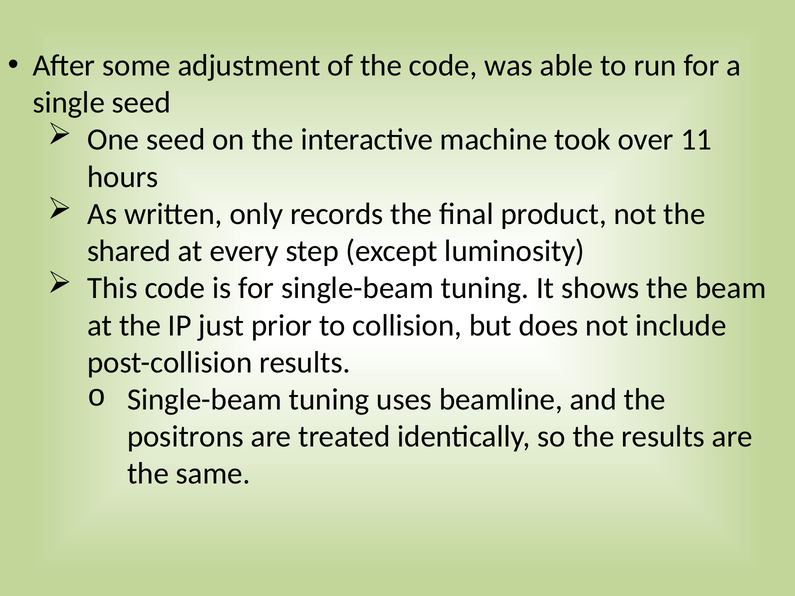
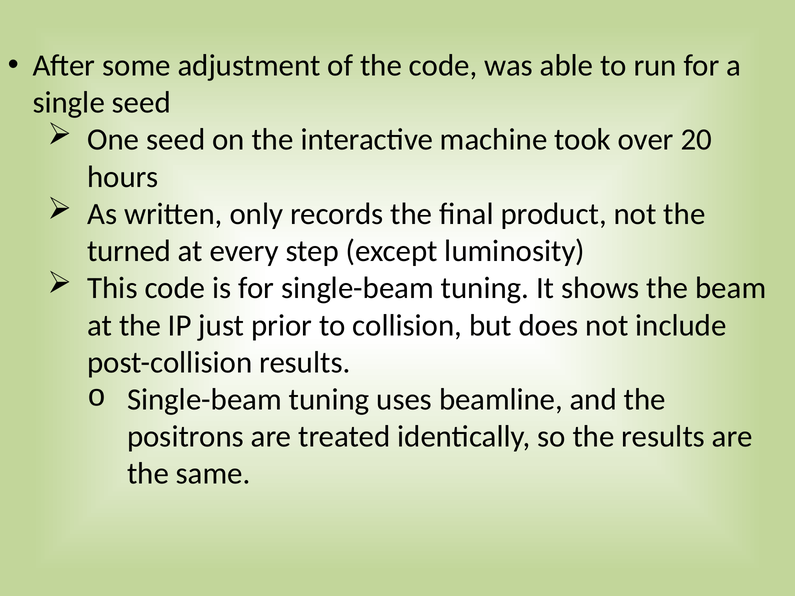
11: 11 -> 20
shared: shared -> turned
